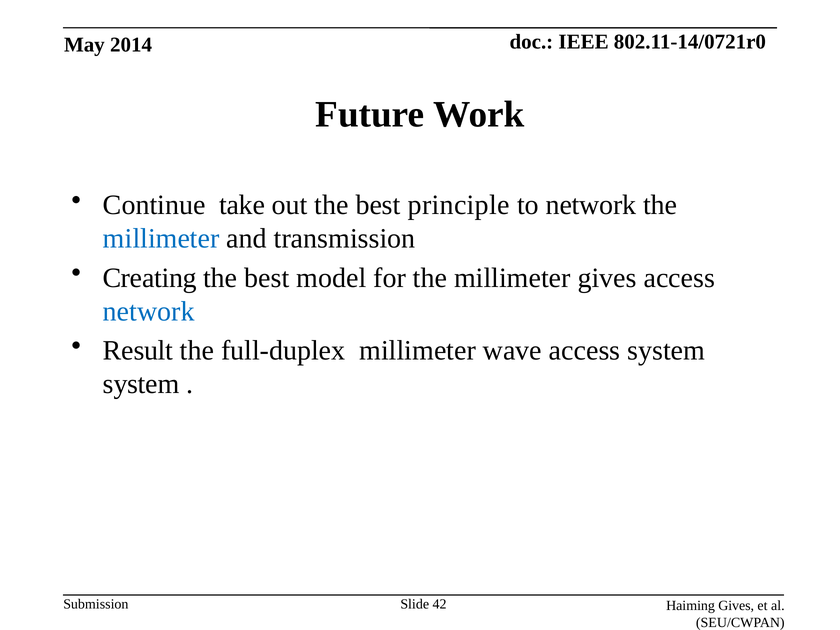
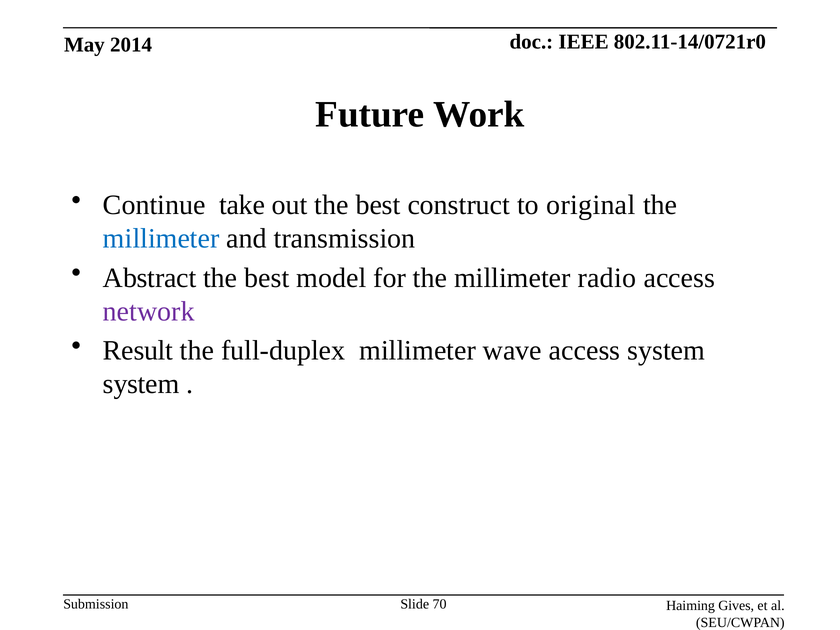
principle: principle -> construct
to network: network -> original
Creating: Creating -> Abstract
millimeter gives: gives -> radio
network at (149, 311) colour: blue -> purple
42: 42 -> 70
